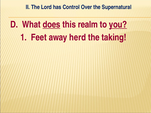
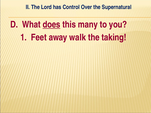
realm: realm -> many
you underline: present -> none
herd: herd -> walk
